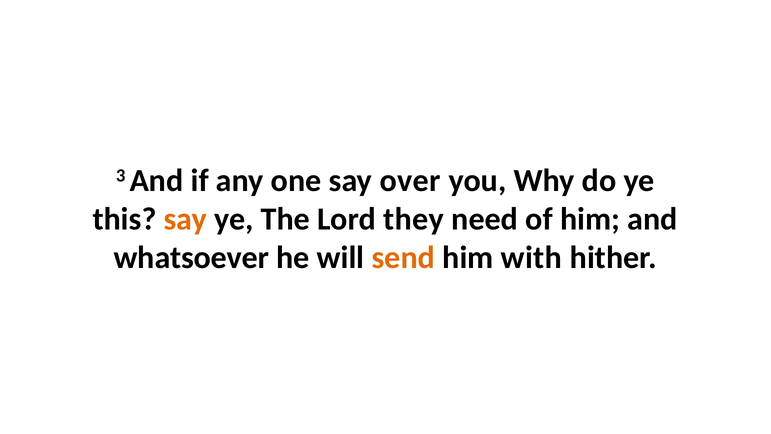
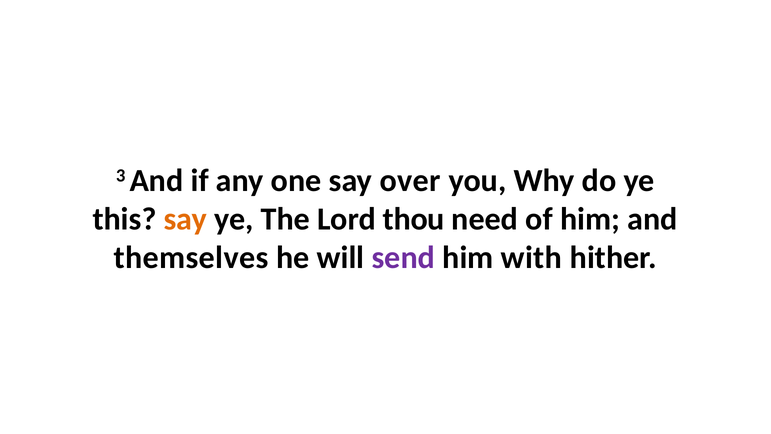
they: they -> thou
whatsoever: whatsoever -> themselves
send colour: orange -> purple
